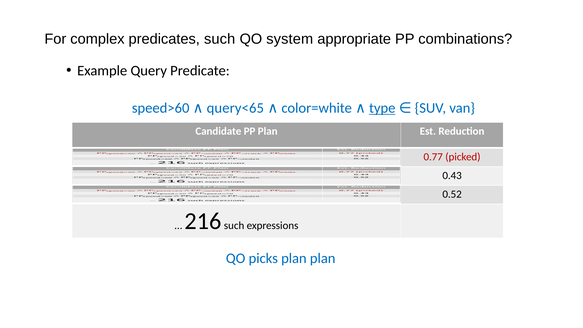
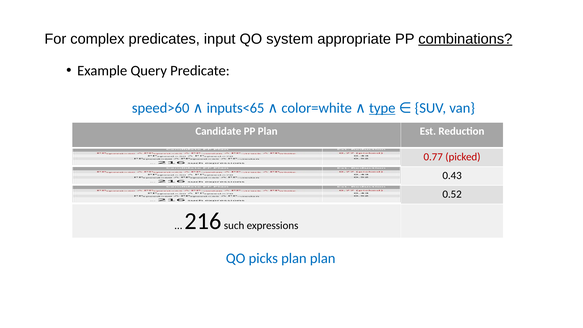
predicates such: such -> input
combinations underline: none -> present
query<65: query<65 -> inputs<65
